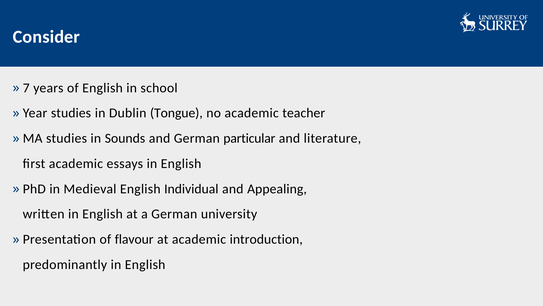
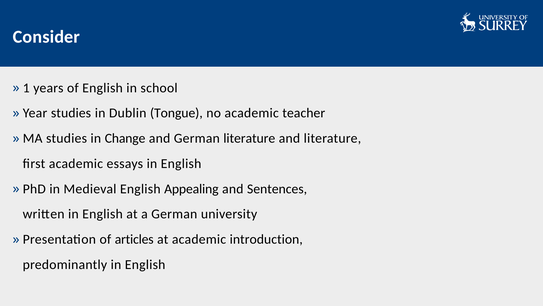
7: 7 -> 1
Sounds: Sounds -> Change
German particular: particular -> literature
Individual: Individual -> Appealing
Appealing: Appealing -> Sentences
flavour: flavour -> articles
